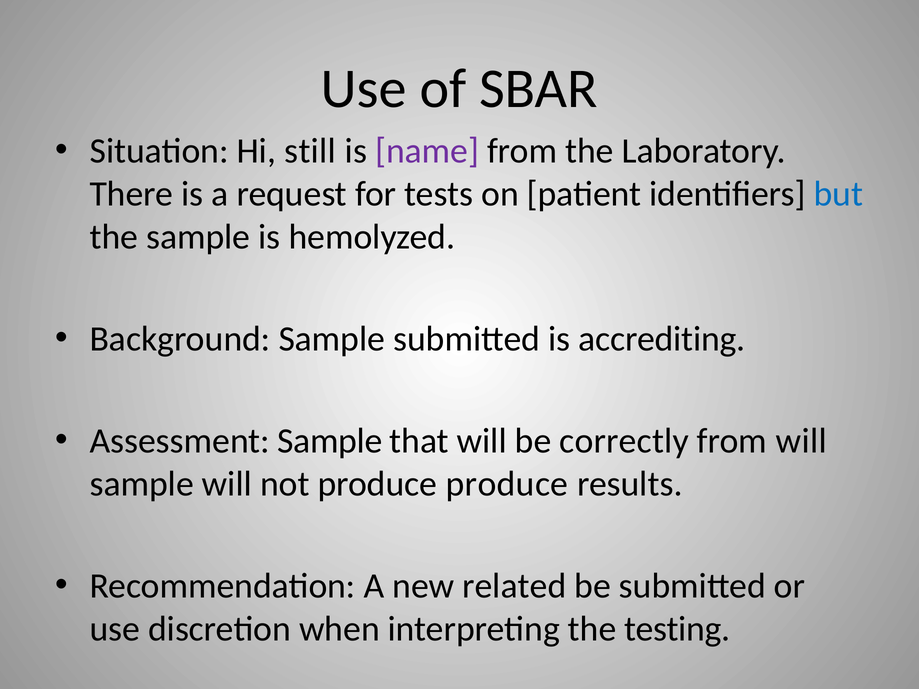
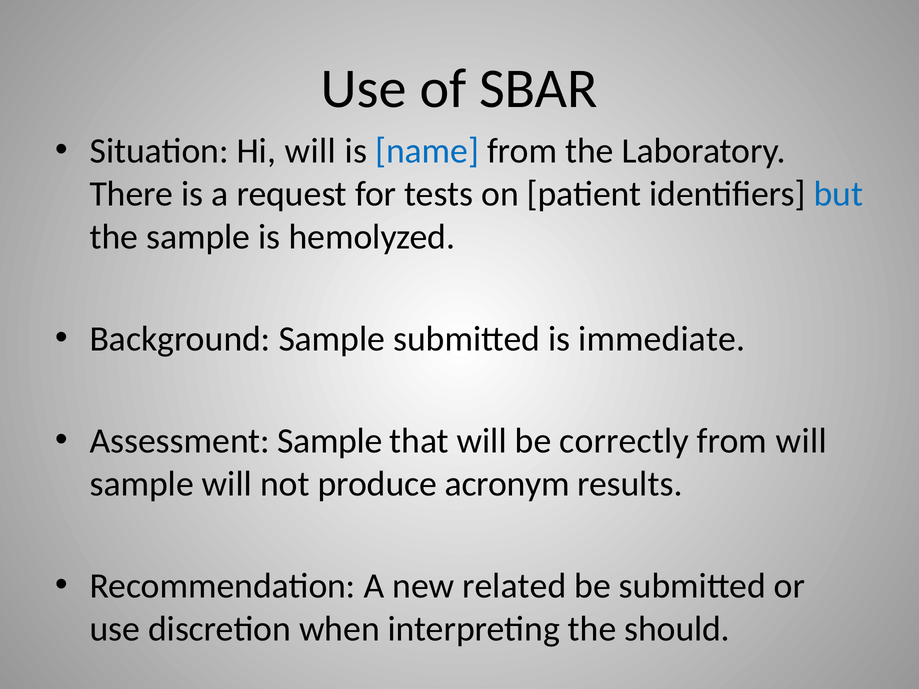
Hi still: still -> will
name colour: purple -> blue
accrediting: accrediting -> immediate
produce produce: produce -> acronym
testing: testing -> should
